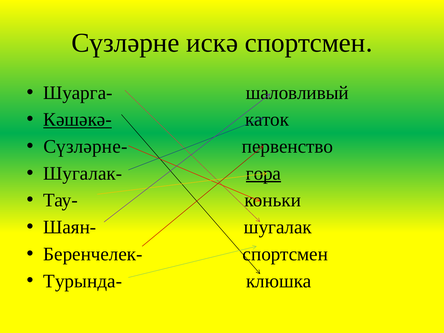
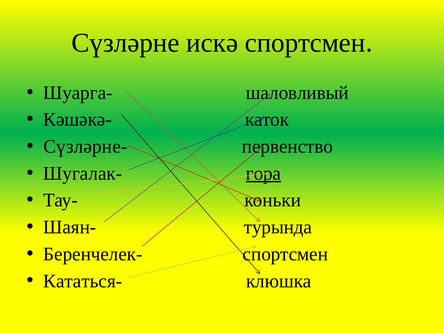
Кәшәкә- underline: present -> none
шугалак: шугалак -> турында
Турында-: Турында- -> Кататься-
